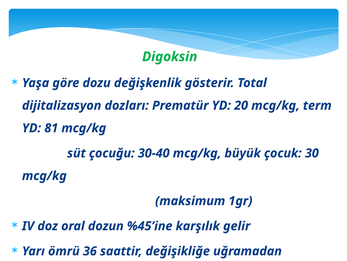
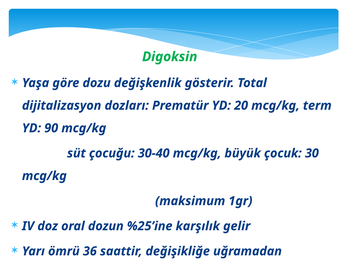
81: 81 -> 90
%45’ine: %45’ine -> %25’ine
